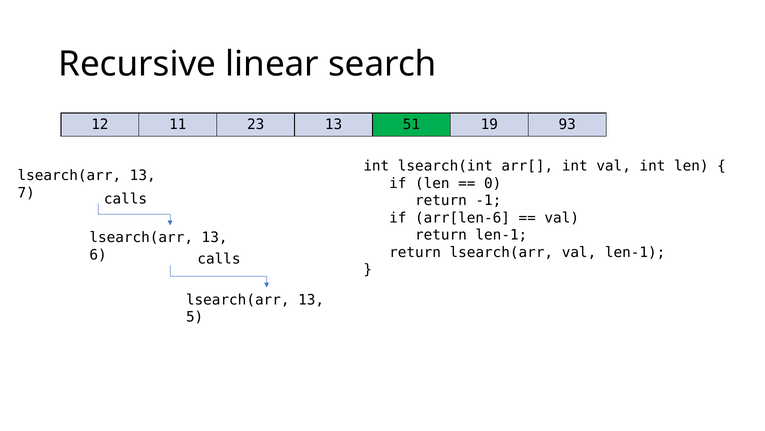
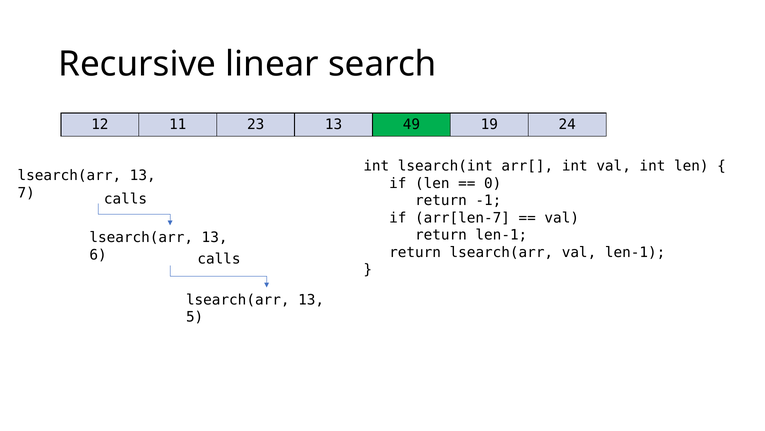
51: 51 -> 49
93: 93 -> 24
arr[len-6: arr[len-6 -> arr[len-7
